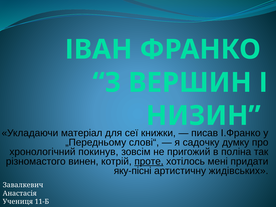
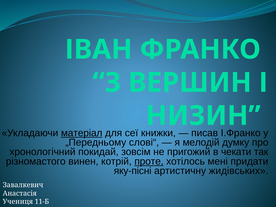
матеріал underline: none -> present
садочку: садочку -> мелодій
покинув: покинув -> покидай
поліна: поліна -> чекати
